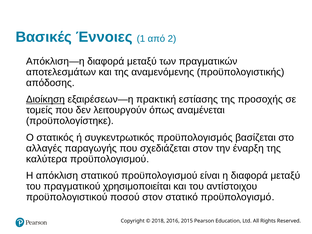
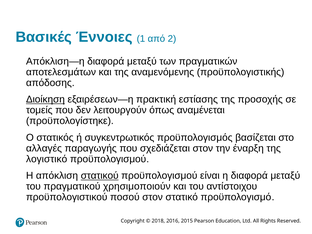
καλύτερα: καλύτερα -> λογιστικό
στατικού underline: none -> present
χρησιμοποιείται: χρησιμοποιείται -> χρησιμοποιούν
